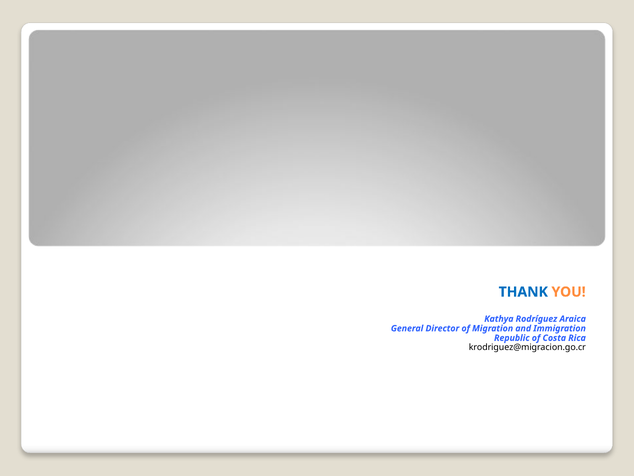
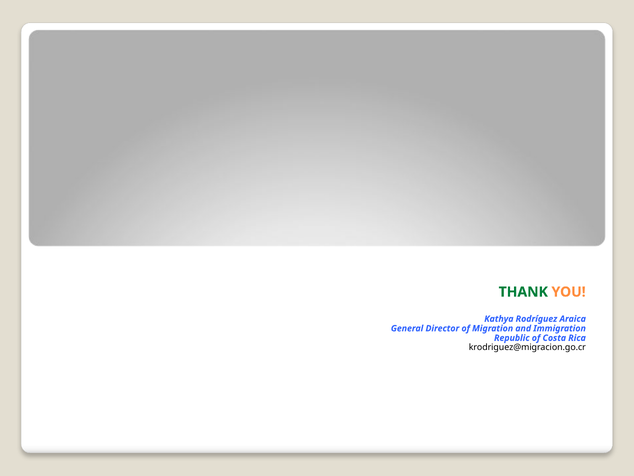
THANK colour: blue -> green
